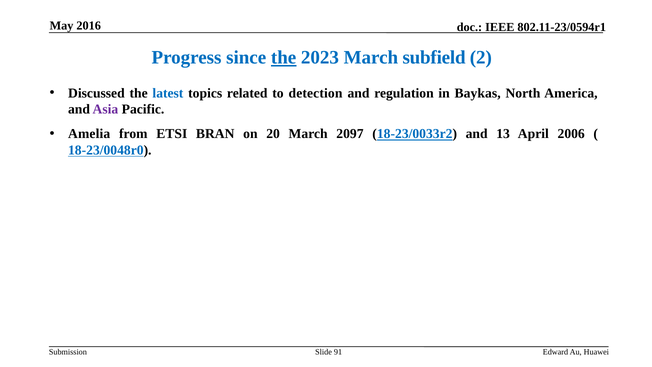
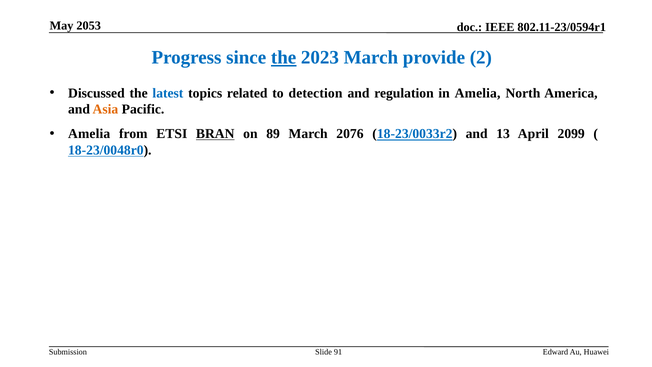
2016: 2016 -> 2053
subfield: subfield -> provide
in Baykas: Baykas -> Amelia
Asia colour: purple -> orange
BRAN underline: none -> present
20: 20 -> 89
2097: 2097 -> 2076
2006: 2006 -> 2099
